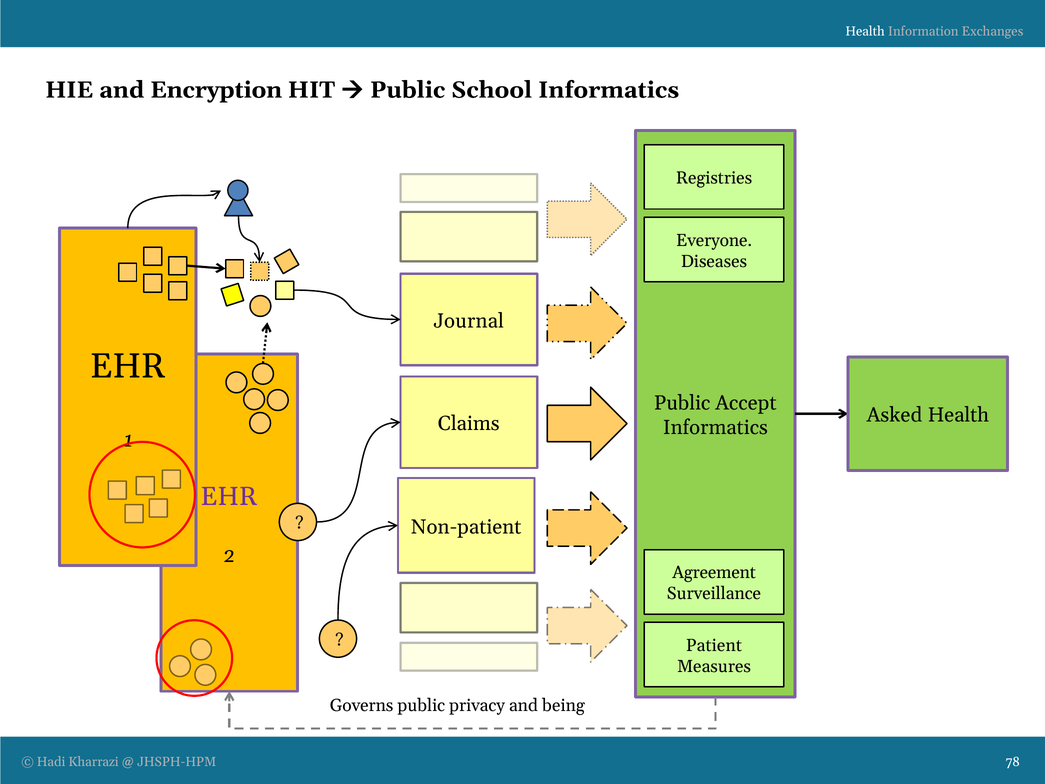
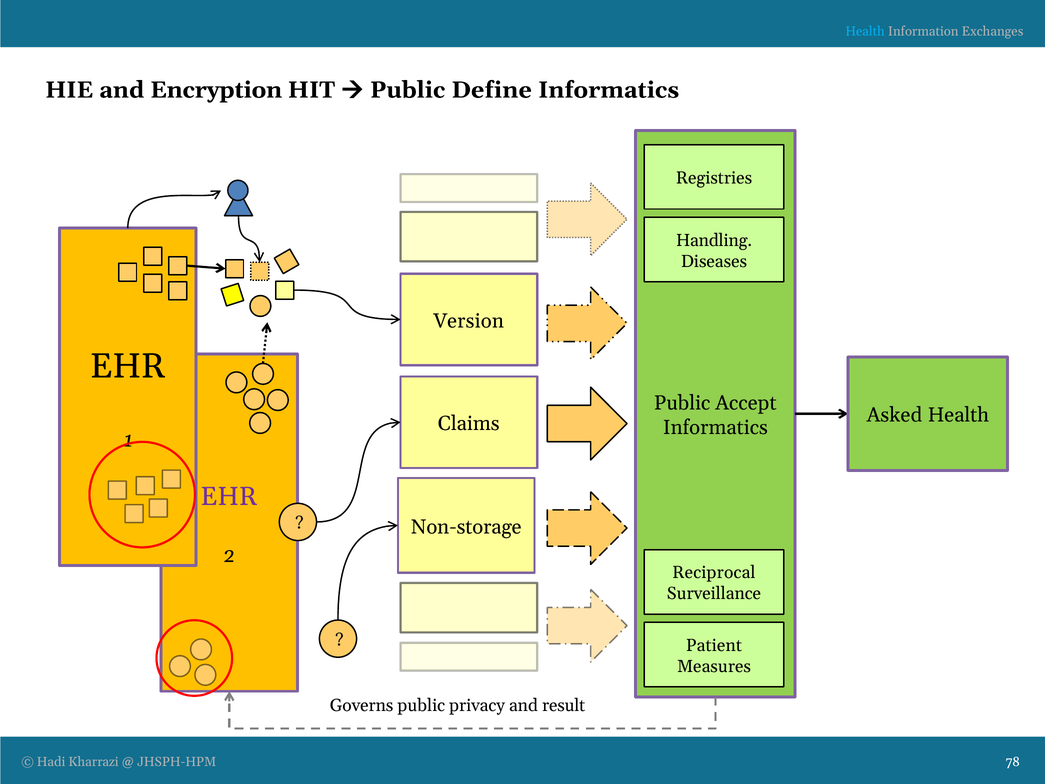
Health at (865, 31) colour: white -> light blue
School: School -> Define
Everyone: Everyone -> Handling
Journal: Journal -> Version
Non-patient: Non-patient -> Non-storage
Agreement: Agreement -> Reciprocal
being: being -> result
